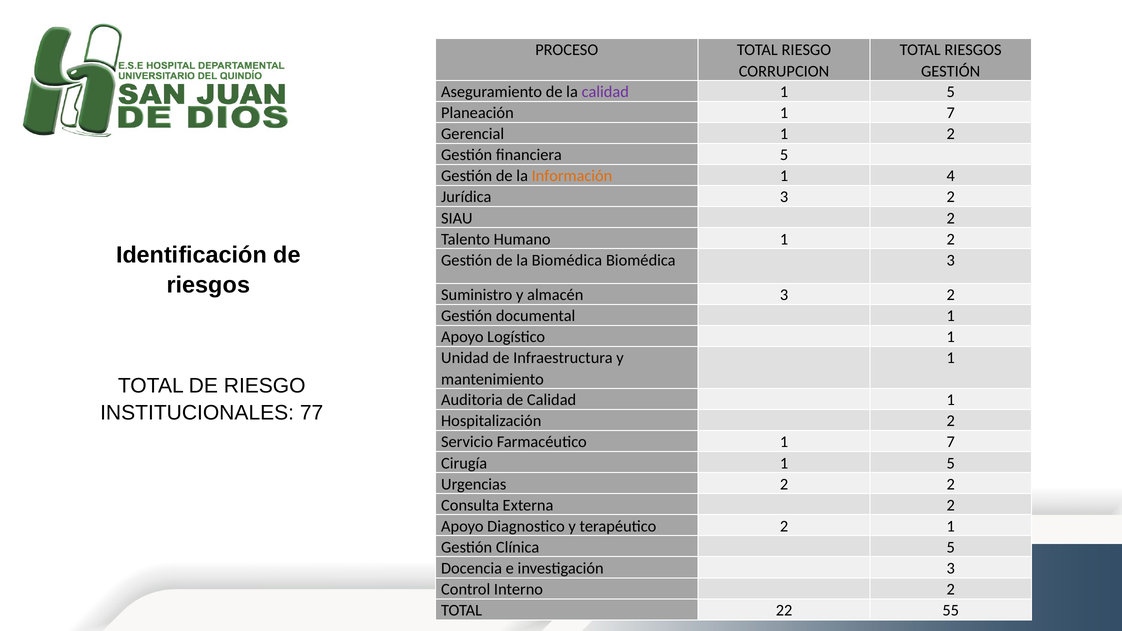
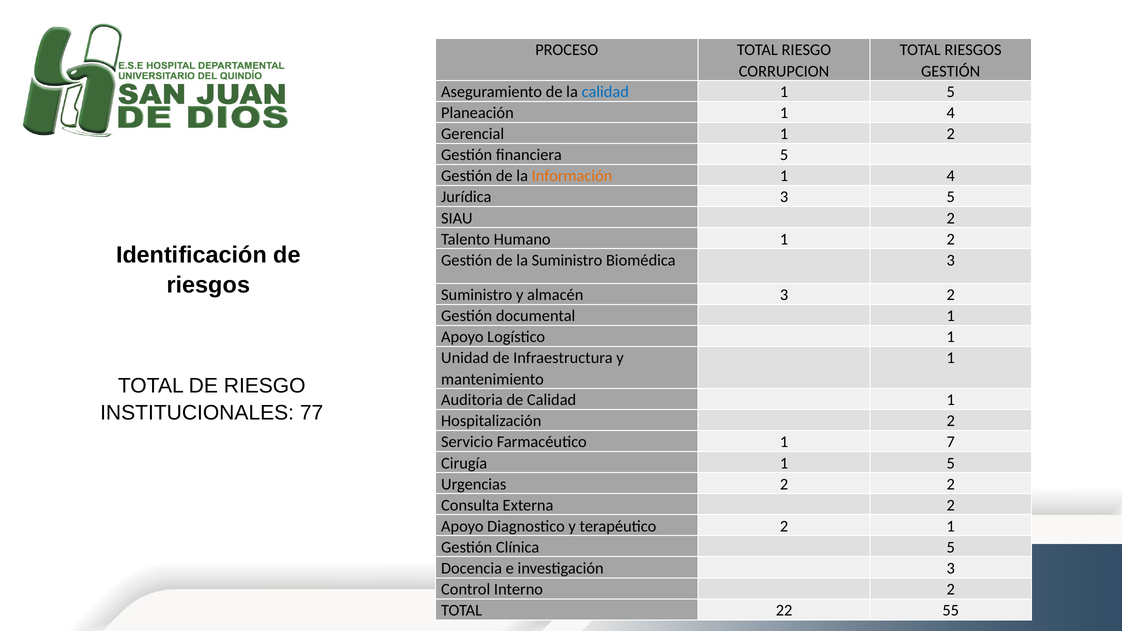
calidad at (605, 92) colour: purple -> blue
Planeación 1 7: 7 -> 4
Jurídica 3 2: 2 -> 5
la Biomédica: Biomédica -> Suministro
